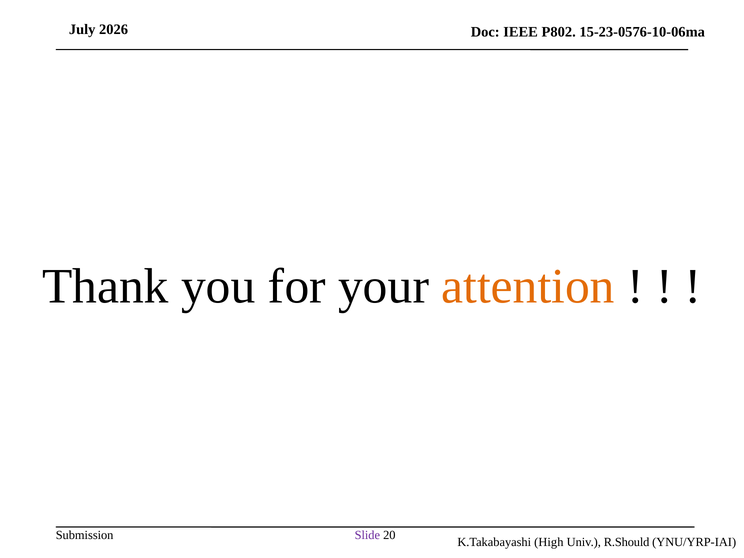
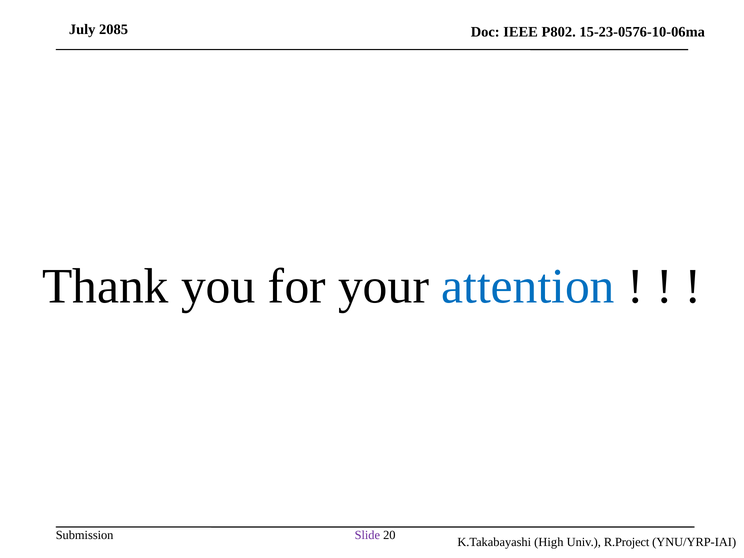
2026: 2026 -> 2085
attention colour: orange -> blue
R.Should: R.Should -> R.Project
